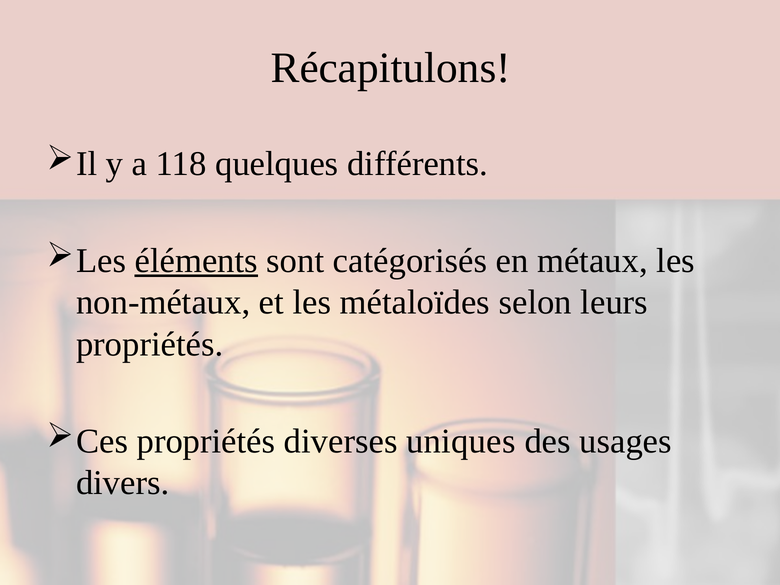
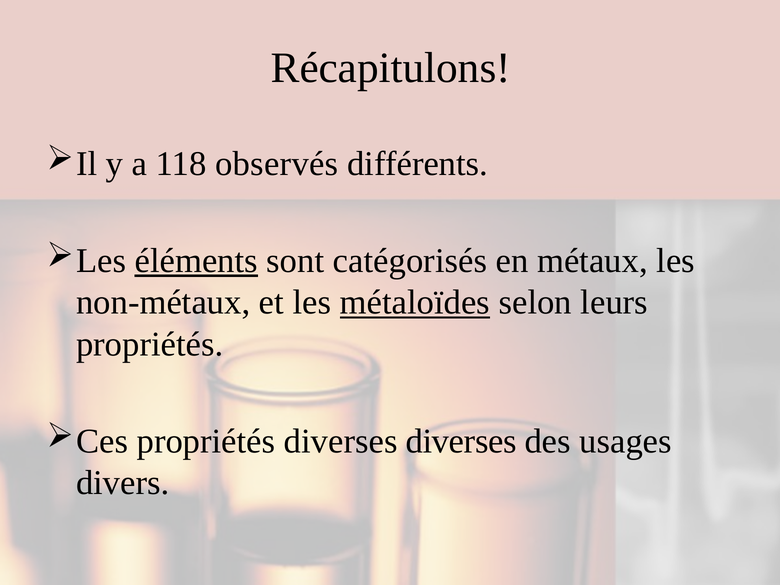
quelques: quelques -> observés
métaloïdes underline: none -> present
diverses uniques: uniques -> diverses
